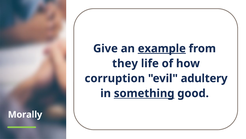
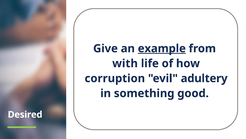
they: they -> with
something underline: present -> none
Morally: Morally -> Desired
